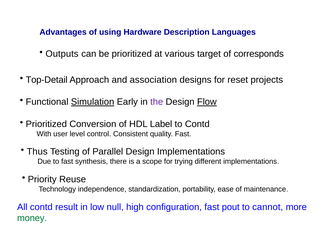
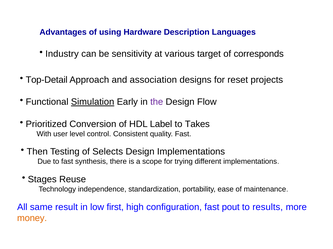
Outputs: Outputs -> Industry
be prioritized: prioritized -> sensitivity
Flow underline: present -> none
to Contd: Contd -> Takes
Thus: Thus -> Then
Parallel: Parallel -> Selects
Priority: Priority -> Stages
All contd: contd -> same
null: null -> first
cannot: cannot -> results
money colour: green -> orange
